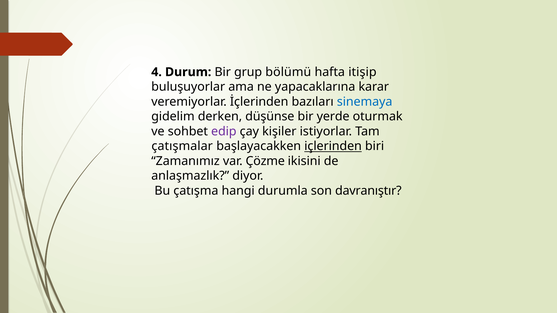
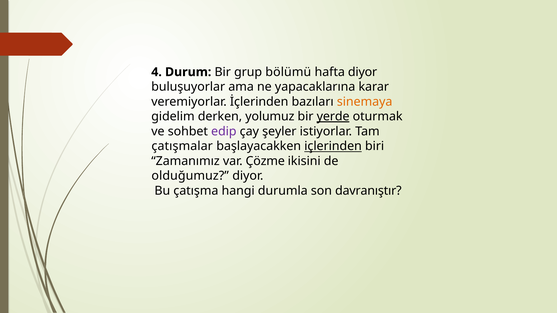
hafta itişip: itişip -> diyor
sinemaya colour: blue -> orange
düşünse: düşünse -> yolumuz
yerde underline: none -> present
kişiler: kişiler -> şeyler
anlaşmazlık: anlaşmazlık -> olduğumuz
